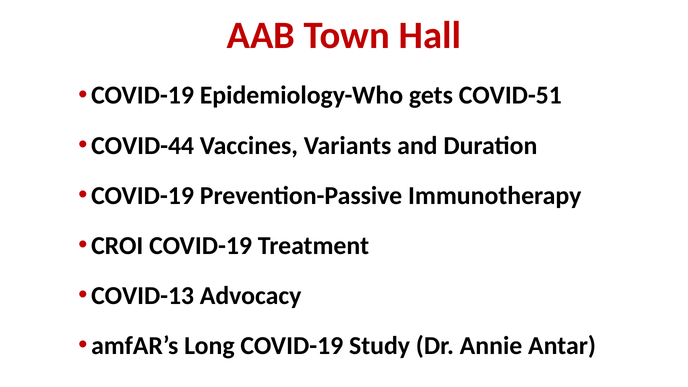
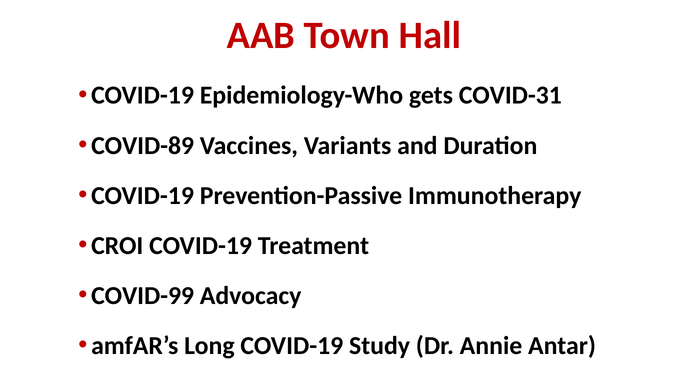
COVID-51: COVID-51 -> COVID-31
COVID-44: COVID-44 -> COVID-89
COVID-13: COVID-13 -> COVID-99
